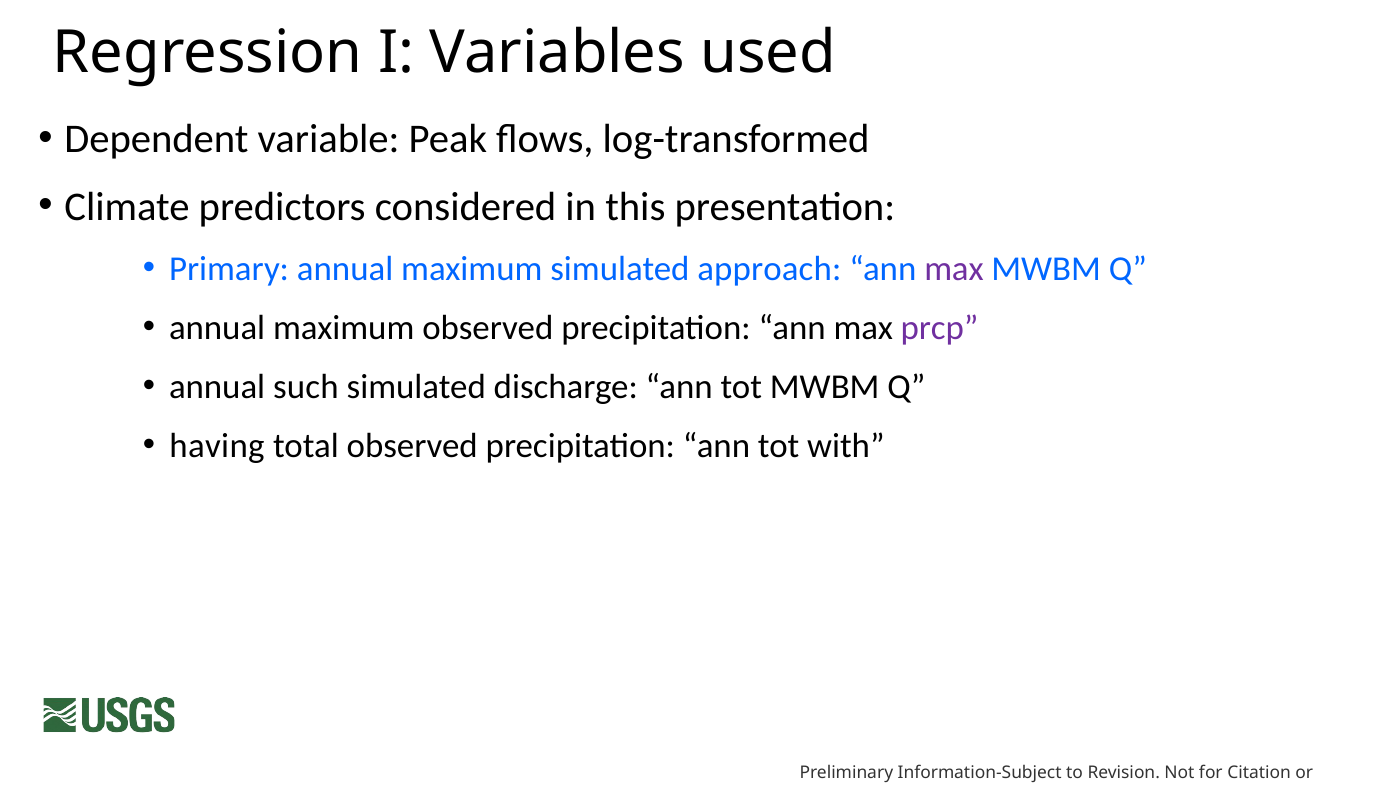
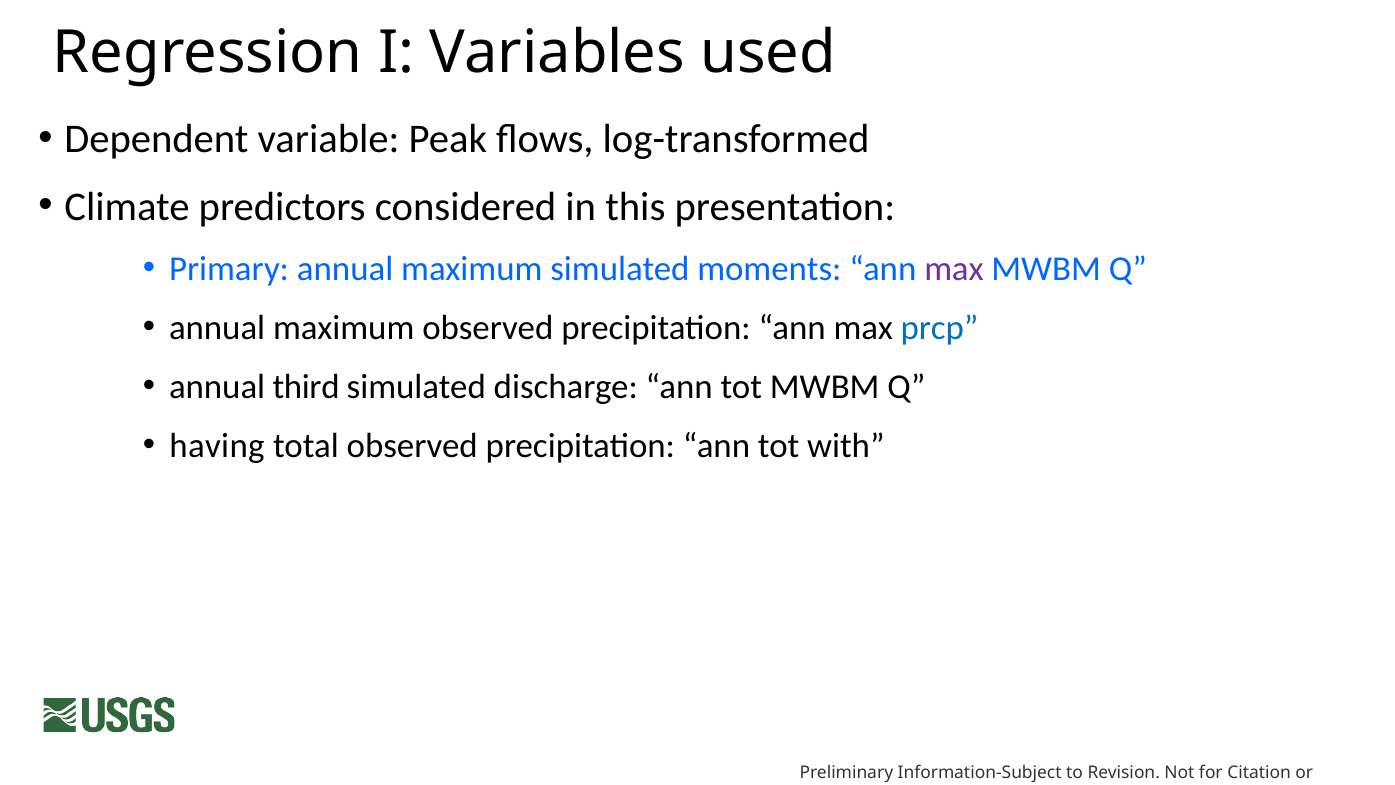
approach: approach -> moments
prcp colour: purple -> blue
such: such -> third
